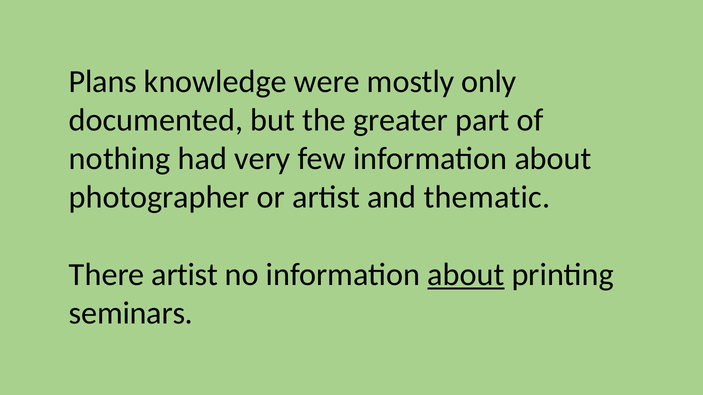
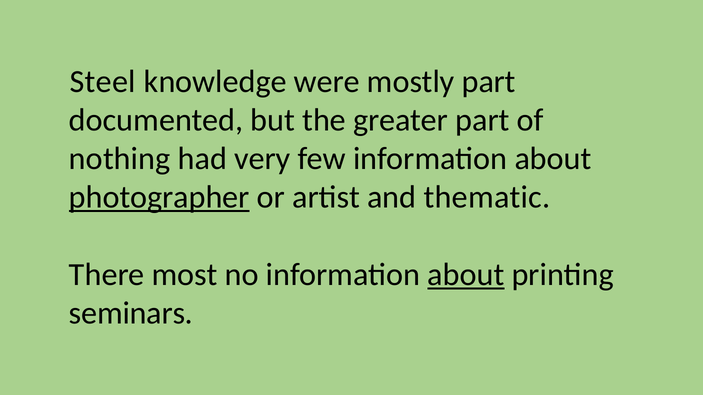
Plans: Plans -> Steel
mostly only: only -> part
photographer underline: none -> present
There artist: artist -> most
